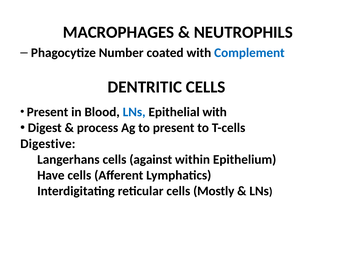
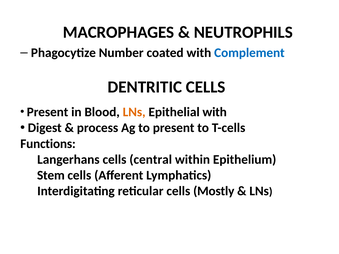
LNs at (134, 112) colour: blue -> orange
Digestive: Digestive -> Functions
against: against -> central
Have: Have -> Stem
